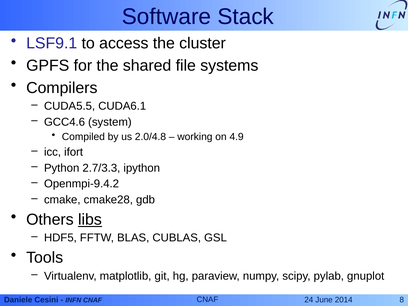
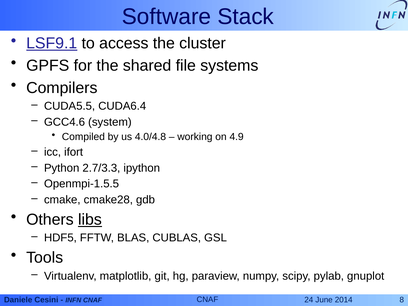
LSF9.1 underline: none -> present
CUDA6.1: CUDA6.1 -> CUDA6.4
2.0/4.8: 2.0/4.8 -> 4.0/4.8
Openmpi-9.4.2: Openmpi-9.4.2 -> Openmpi-1.5.5
